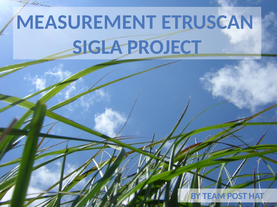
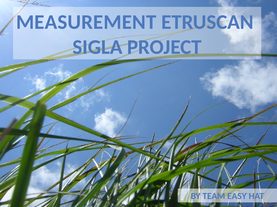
POST: POST -> EASY
